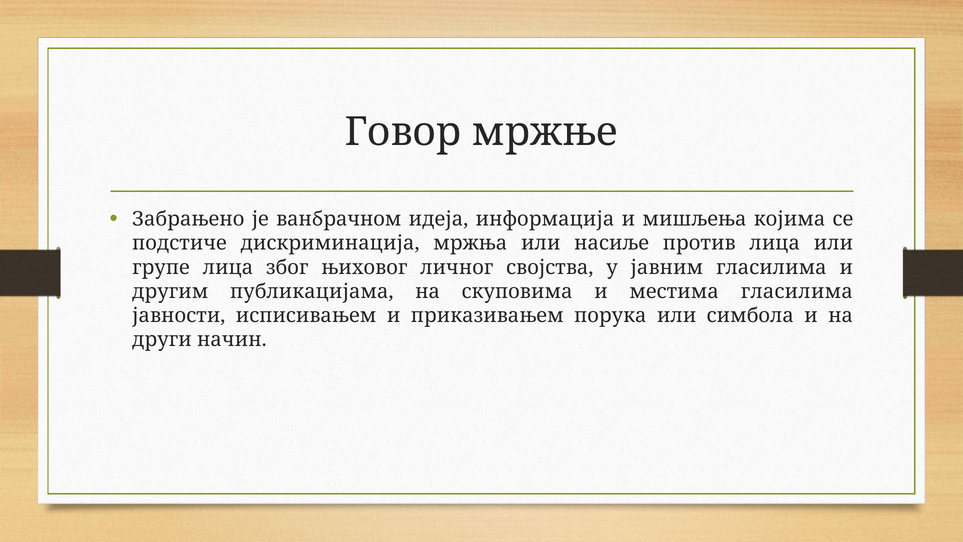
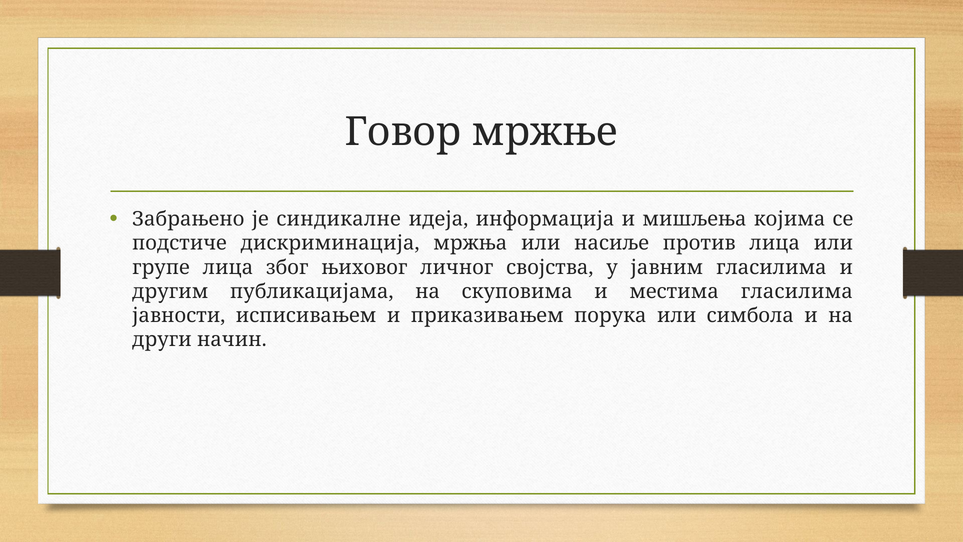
ванбрачном: ванбрачном -> синдикалне
